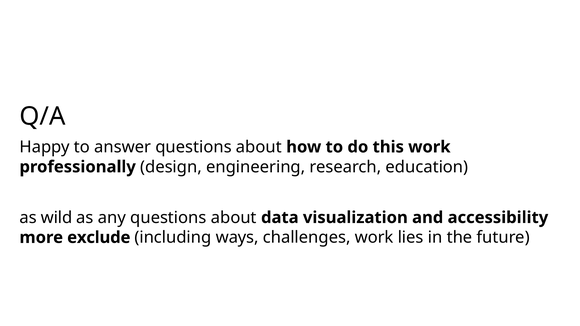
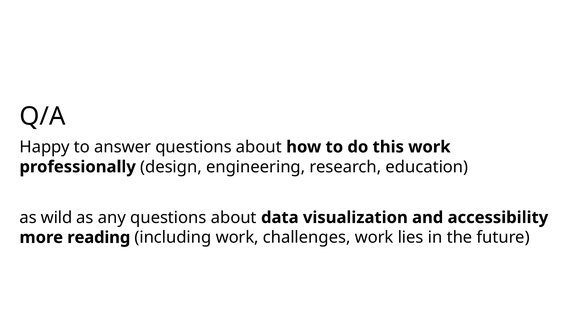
exclude: exclude -> reading
including ways: ways -> work
